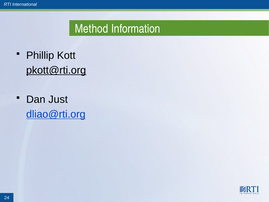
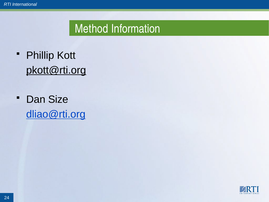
Just: Just -> Size
